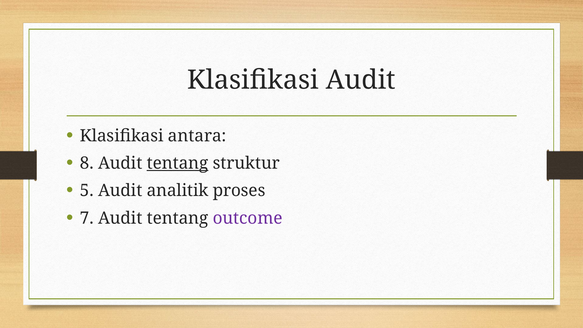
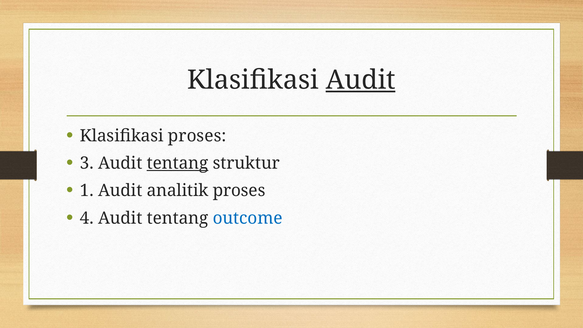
Audit at (361, 80) underline: none -> present
Klasifikasi antara: antara -> proses
8: 8 -> 3
5: 5 -> 1
7: 7 -> 4
outcome colour: purple -> blue
